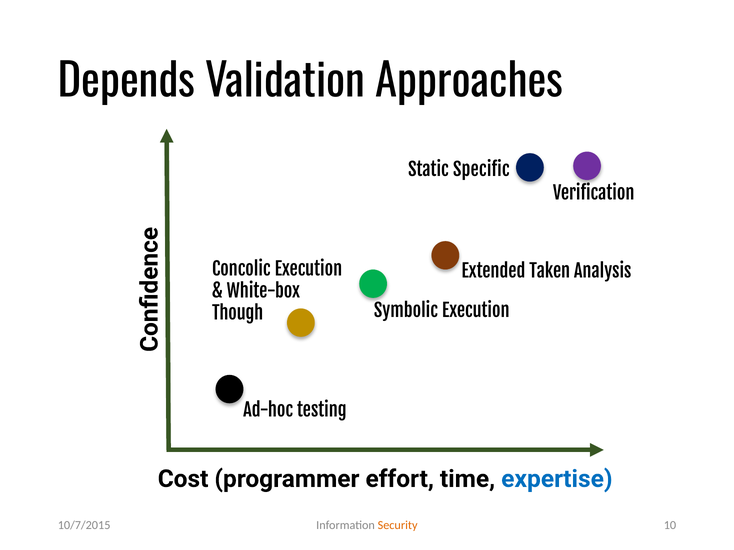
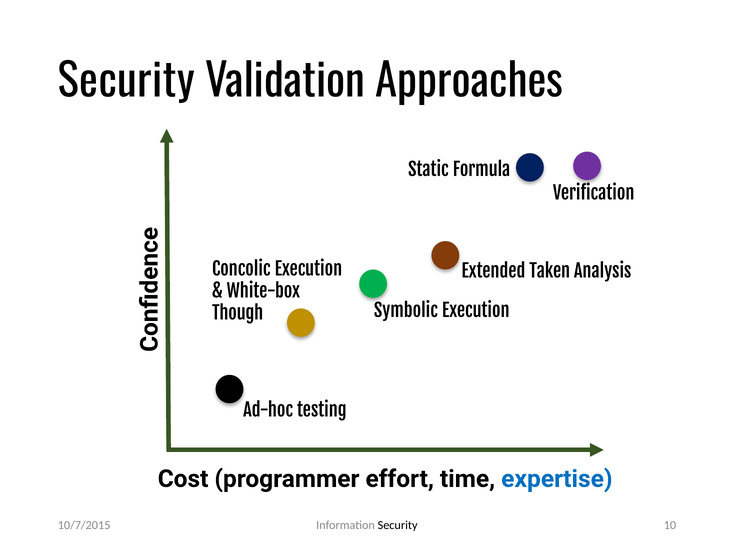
Depends at (126, 82): Depends -> Security
Specific: Specific -> Formula
Security at (398, 526) colour: orange -> black
